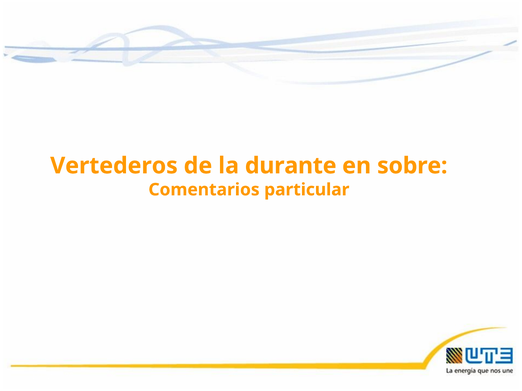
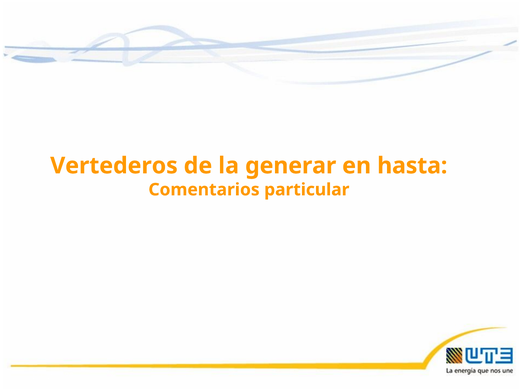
durante: durante -> generar
sobre: sobre -> hasta
